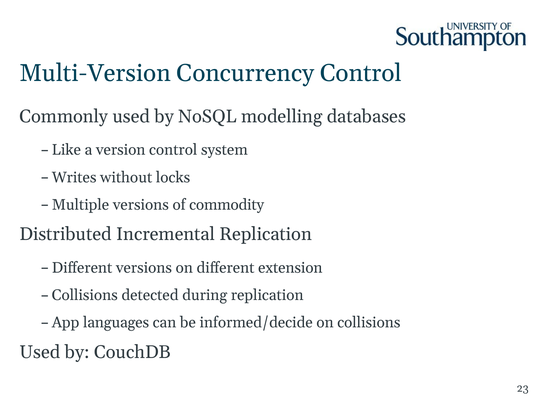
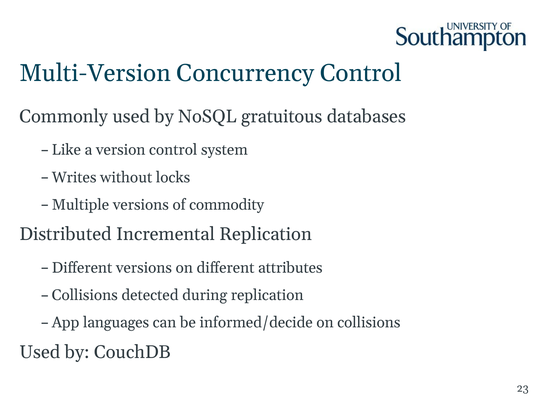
modelling: modelling -> gratuitous
extension: extension -> attributes
